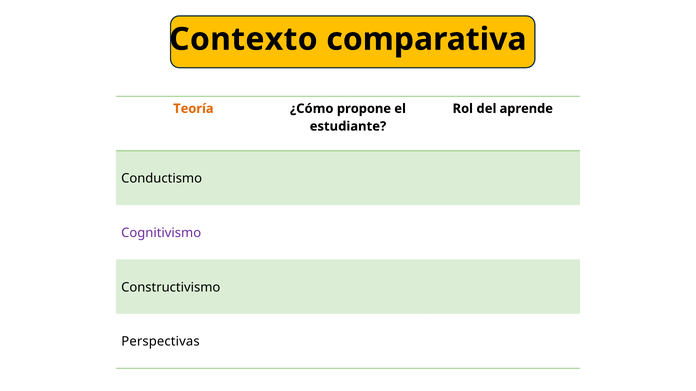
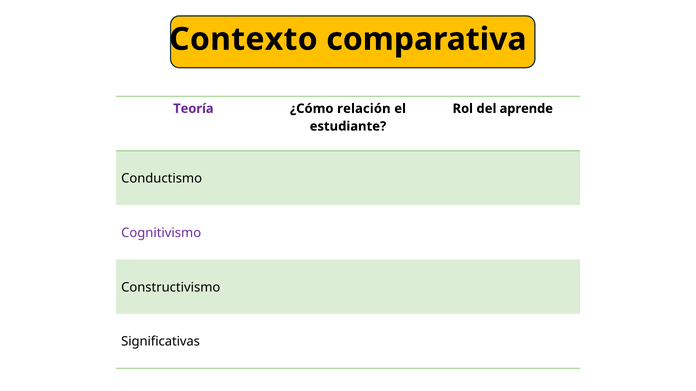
Teoría colour: orange -> purple
propone: propone -> relación
Perspectivas: Perspectivas -> Significativas
